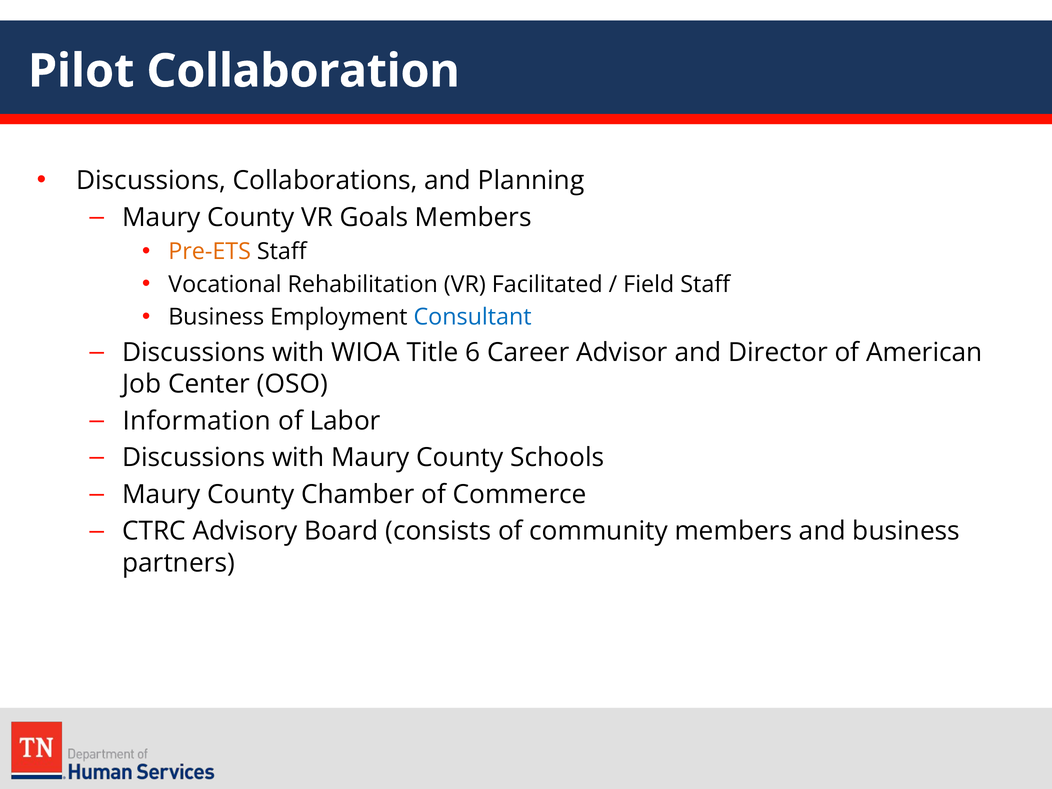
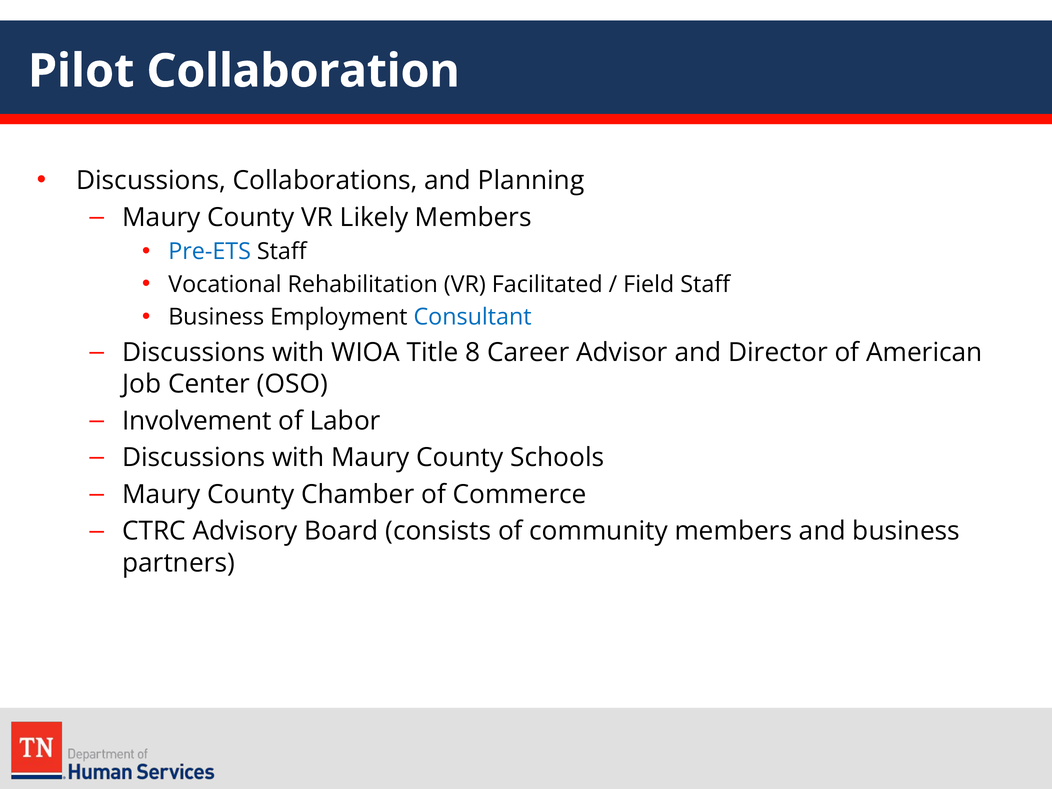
Goals: Goals -> Likely
Pre-ETS colour: orange -> blue
6: 6 -> 8
Information: Information -> Involvement
